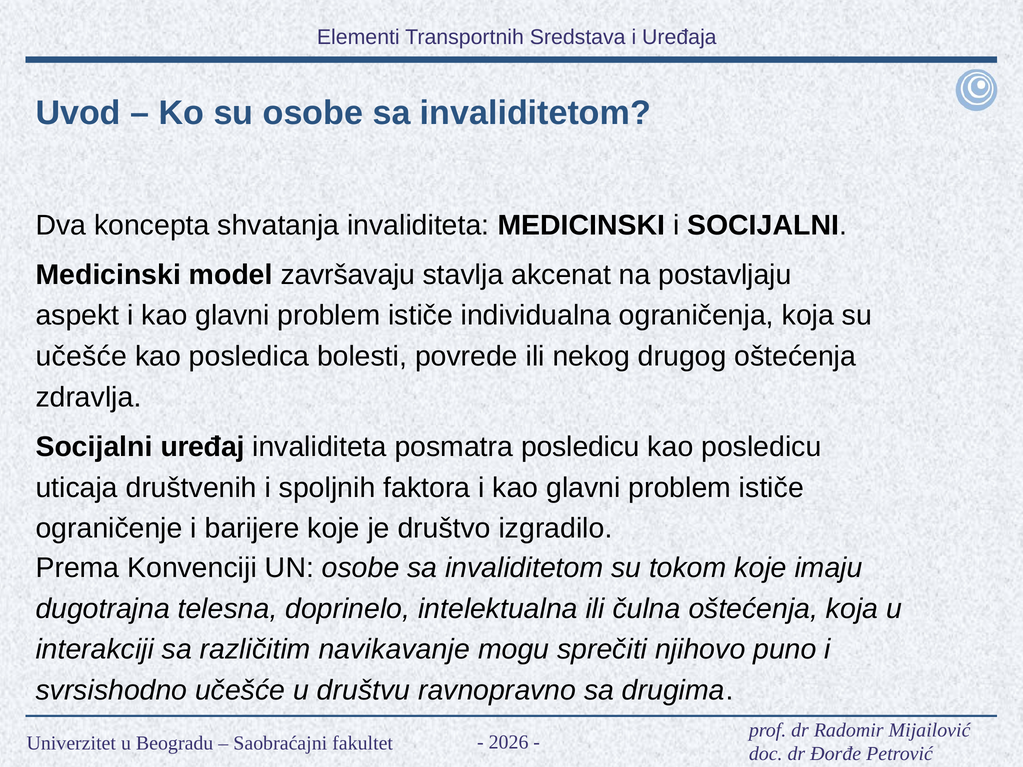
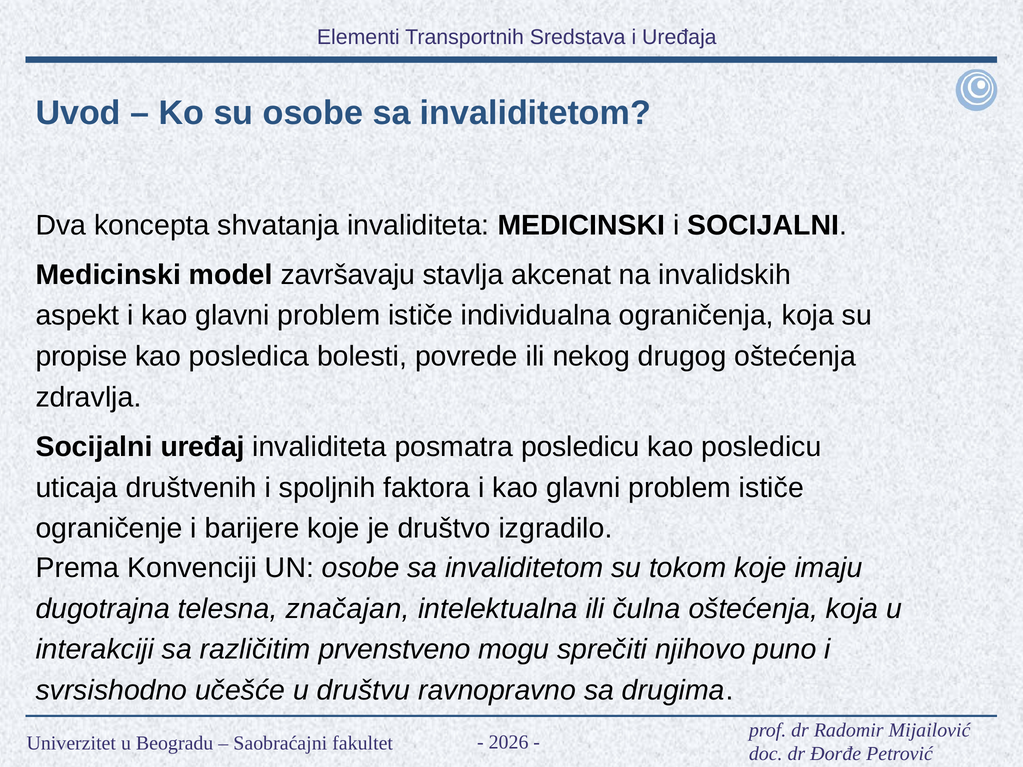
postavljaju: postavljaju -> invalidskih
učešće at (81, 357): učešće -> propise
doprinelo: doprinelo -> značajan
navikavanje: navikavanje -> prvenstveno
